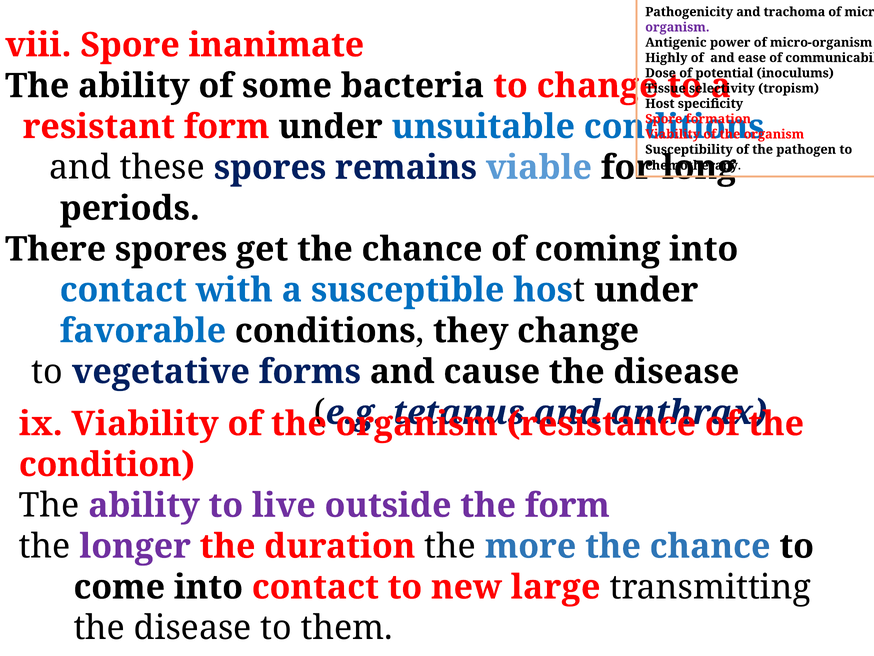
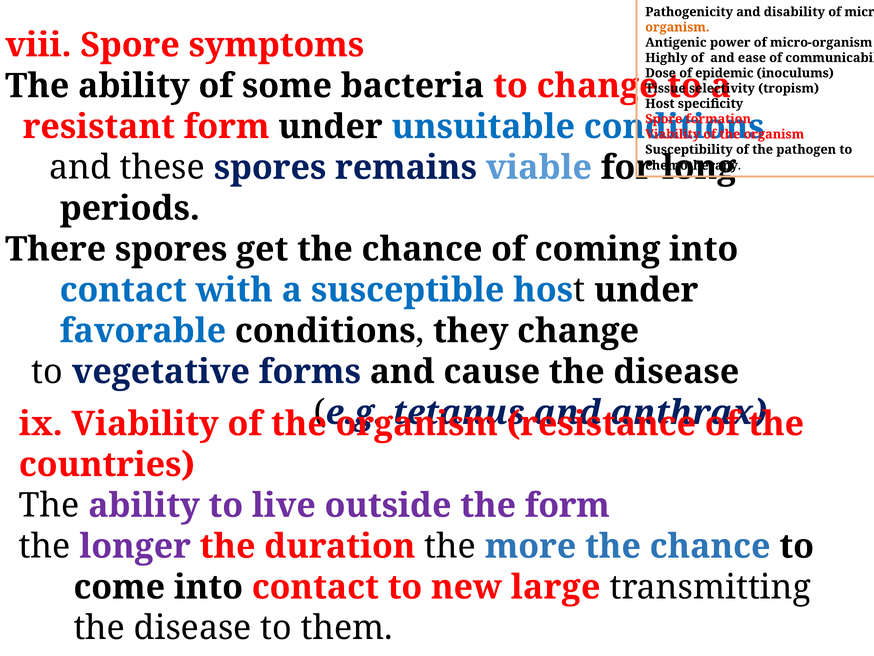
trachoma: trachoma -> disability
organism at (677, 27) colour: purple -> orange
inanimate: inanimate -> symptoms
potential: potential -> epidemic
condition: condition -> countries
